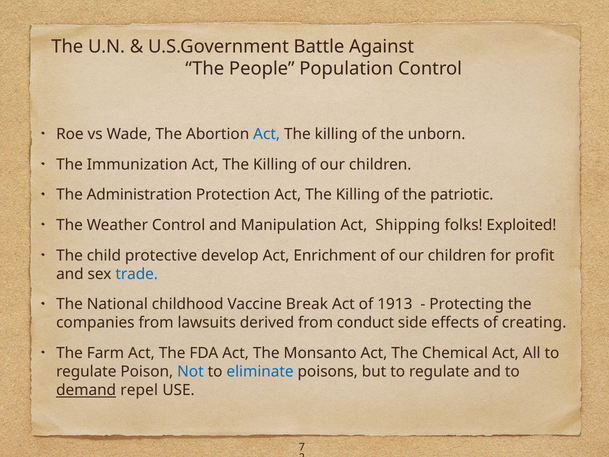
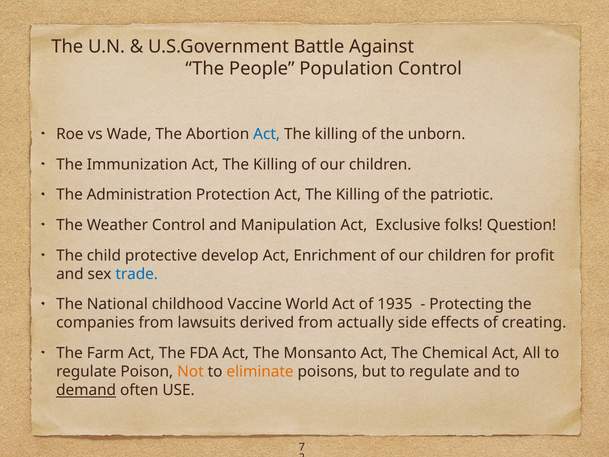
Shipping: Shipping -> Exclusive
Exploited: Exploited -> Question
Break: Break -> World
1913: 1913 -> 1935
conduct: conduct -> actually
Not colour: blue -> orange
eliminate colour: blue -> orange
repel: repel -> often
